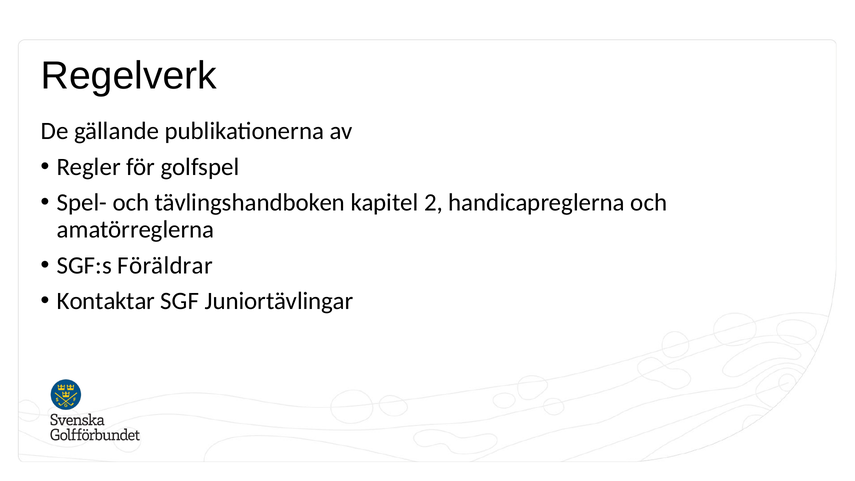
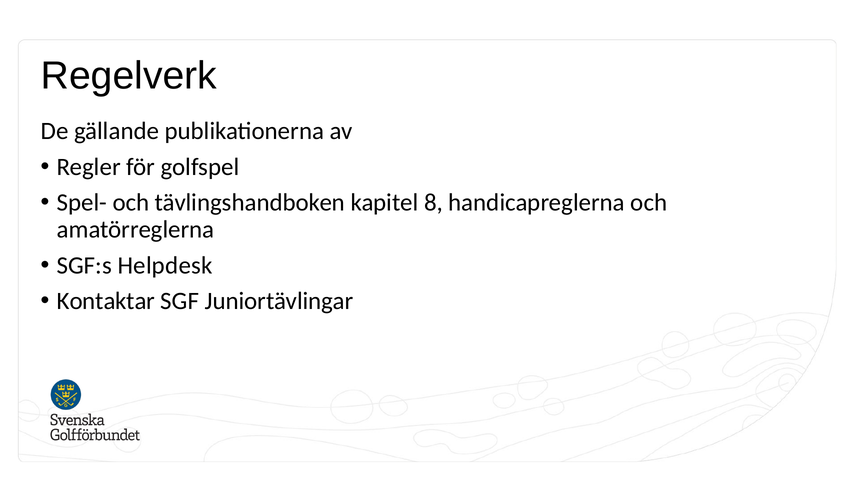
2: 2 -> 8
Föräldrar: Föräldrar -> Helpdesk
